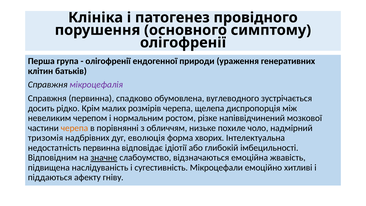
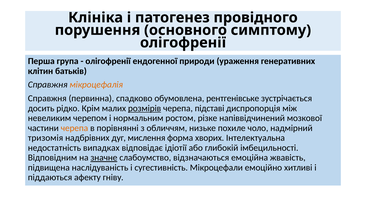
мікроцефалія colour: purple -> orange
вуглеводного: вуглеводного -> рентгенівське
розмірів underline: none -> present
щелепа: щелепа -> підставі
еволюція: еволюція -> мислення
недостатність первинна: первинна -> випадках
